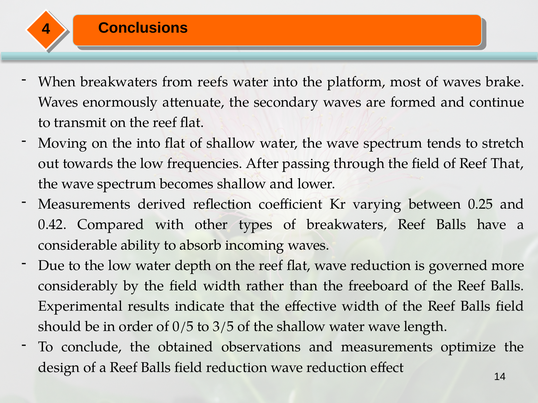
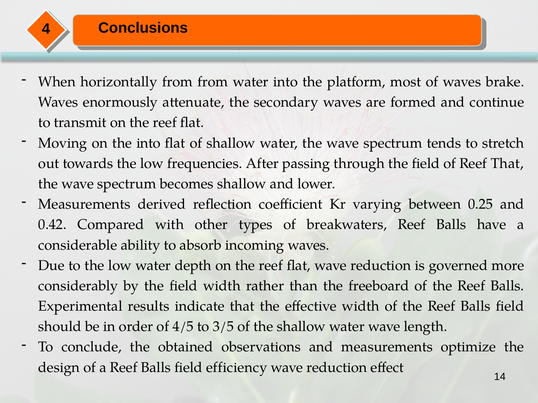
When breakwaters: breakwaters -> horizontally
from reefs: reefs -> from
0/5: 0/5 -> 4/5
field reduction: reduction -> efficiency
